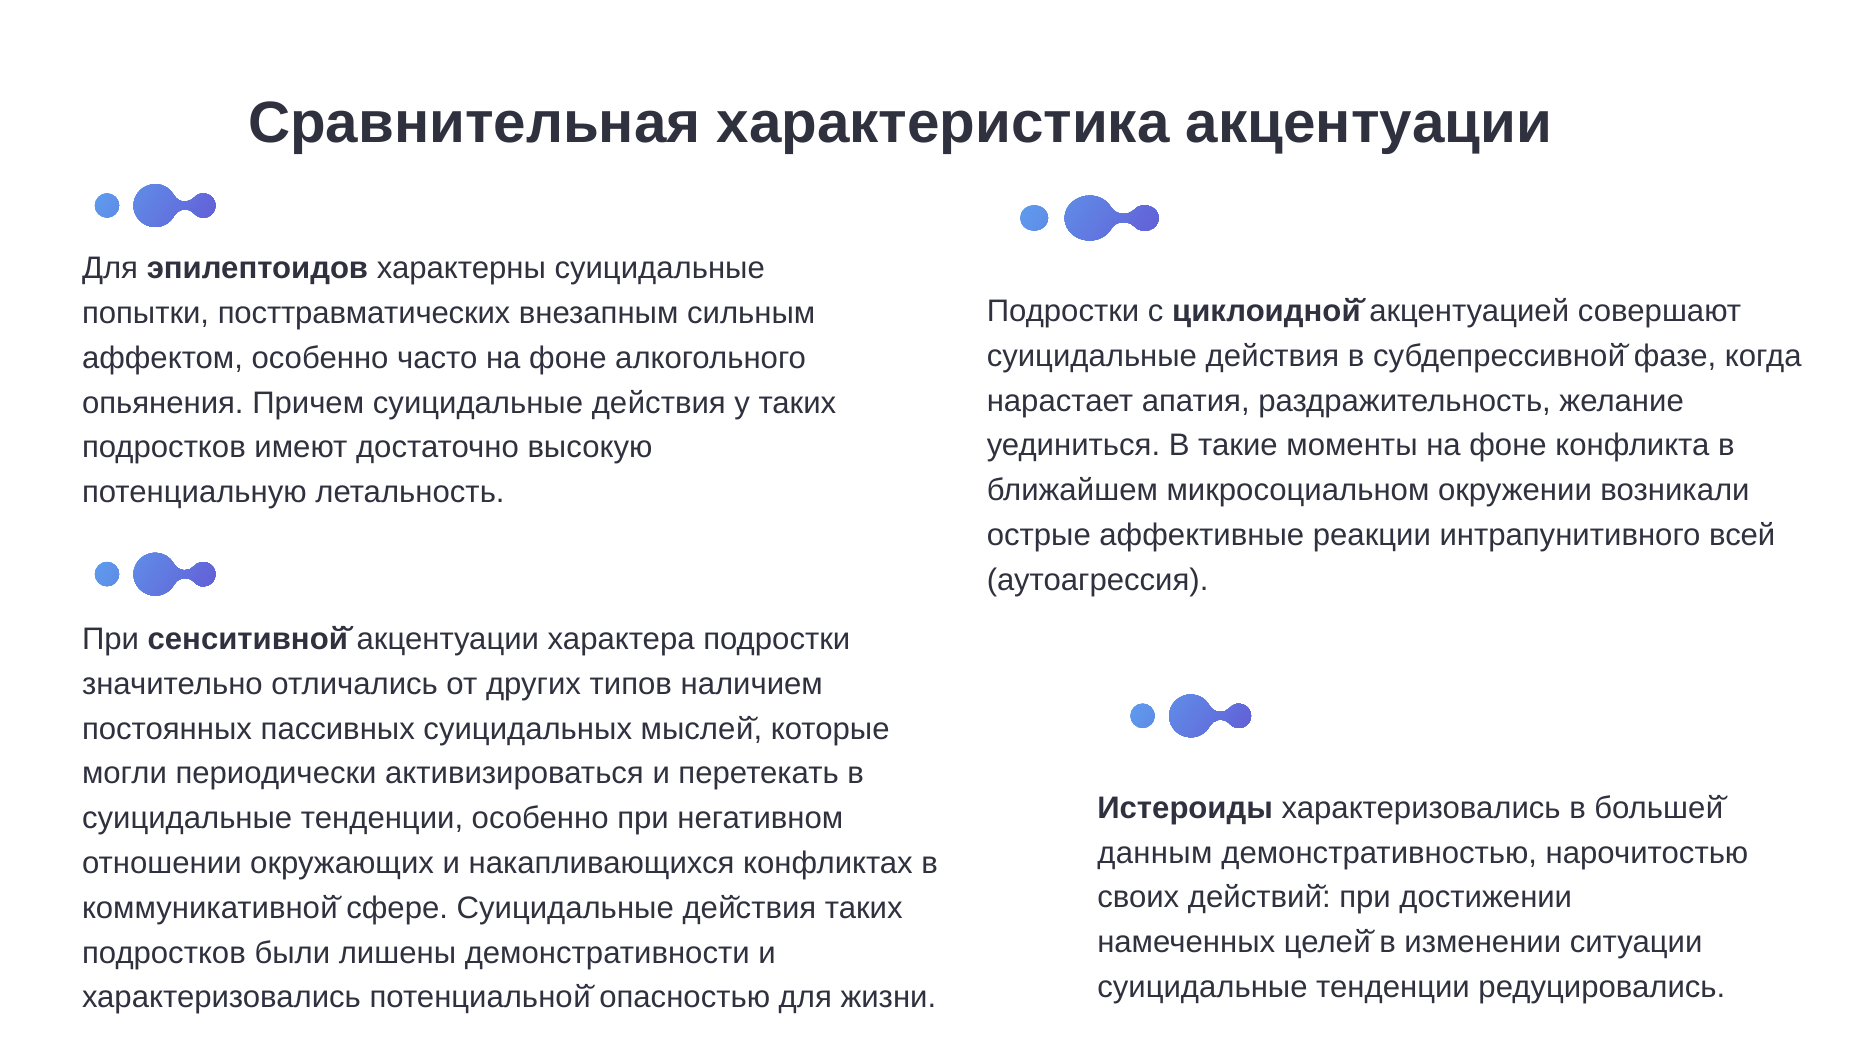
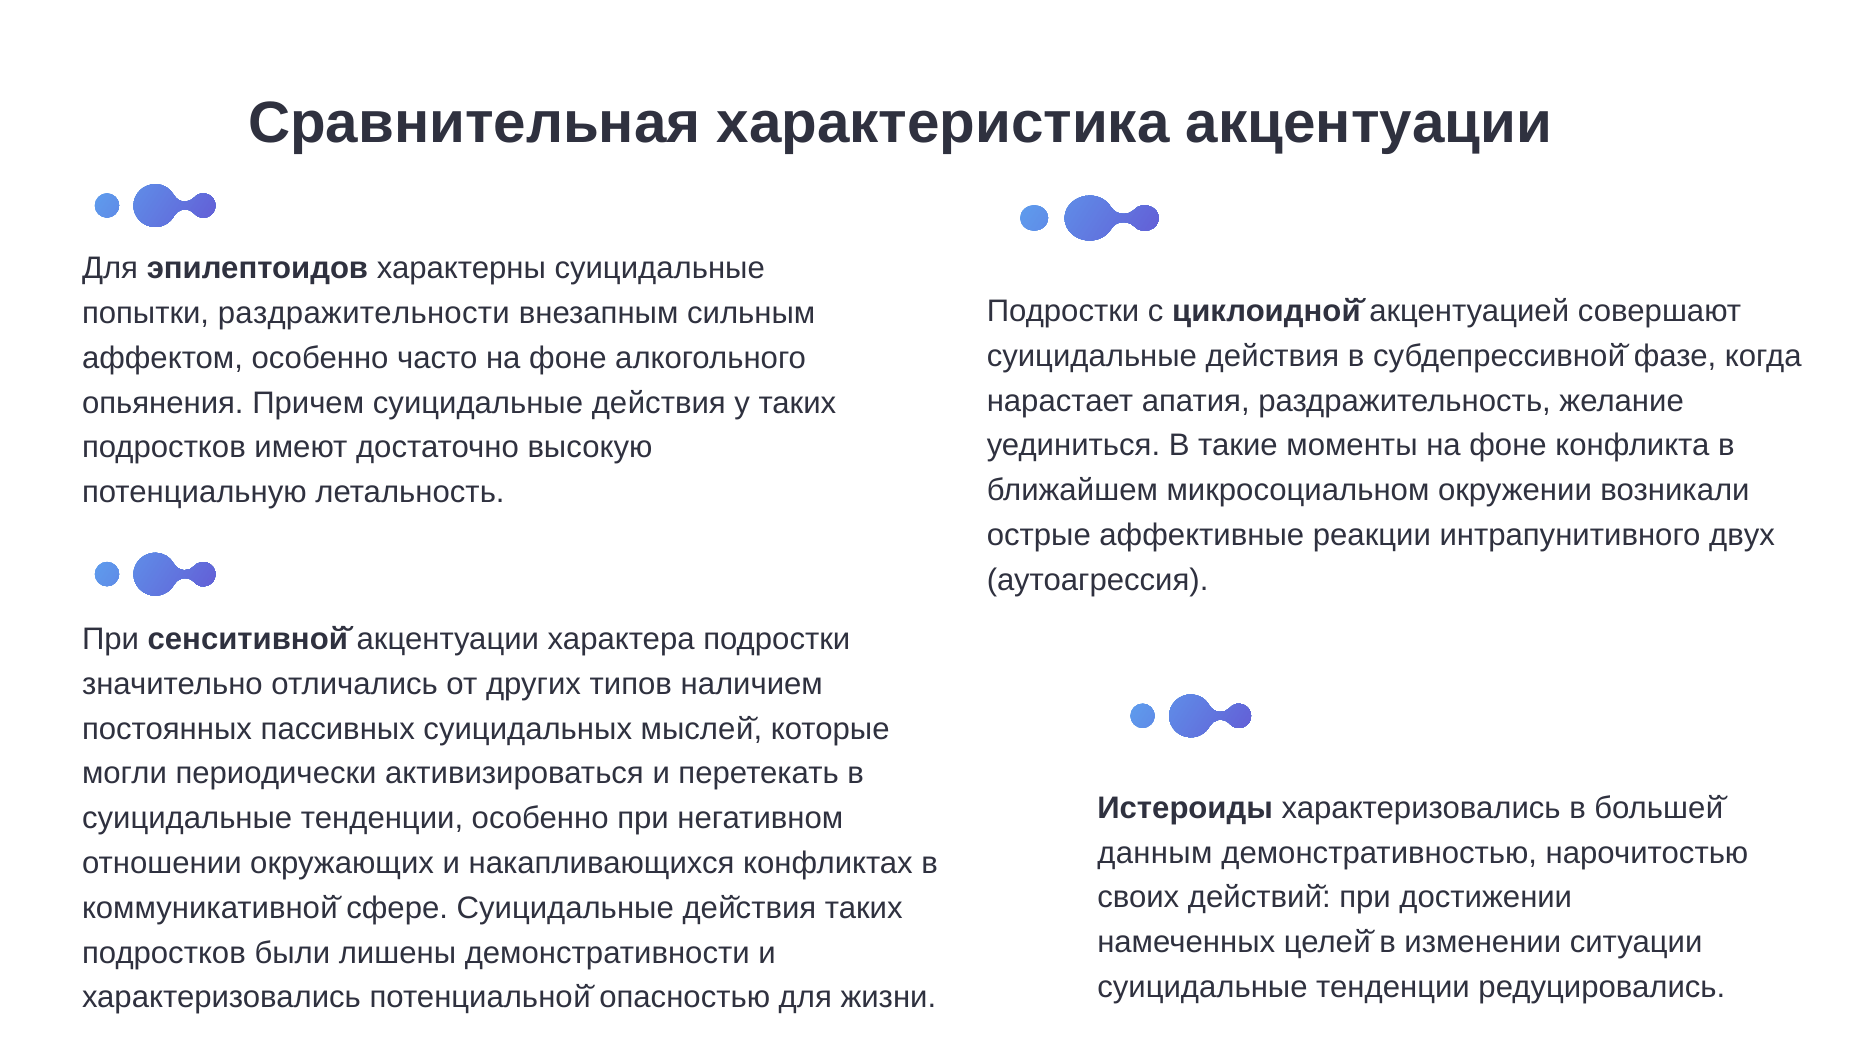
посттравматических: посттравматических -> раздражительности
всей: всей -> двух
